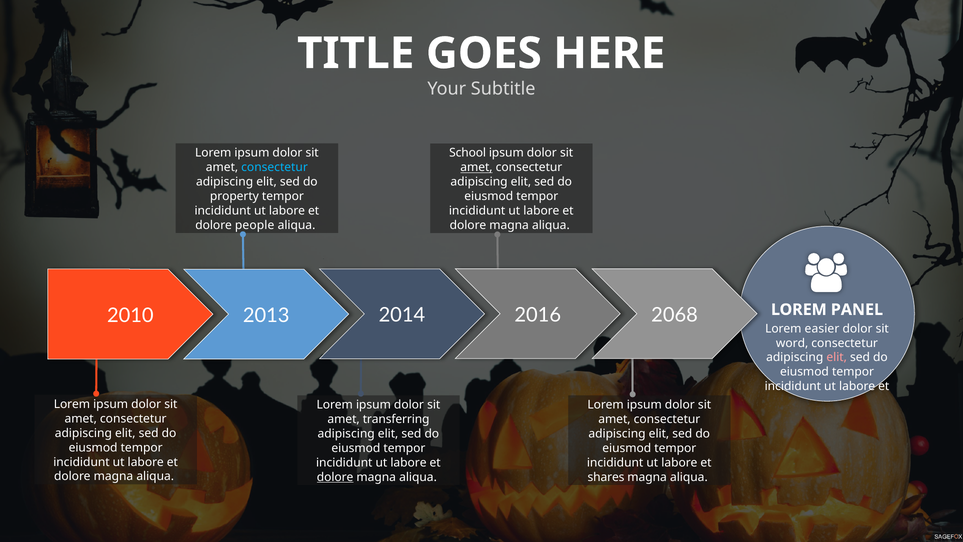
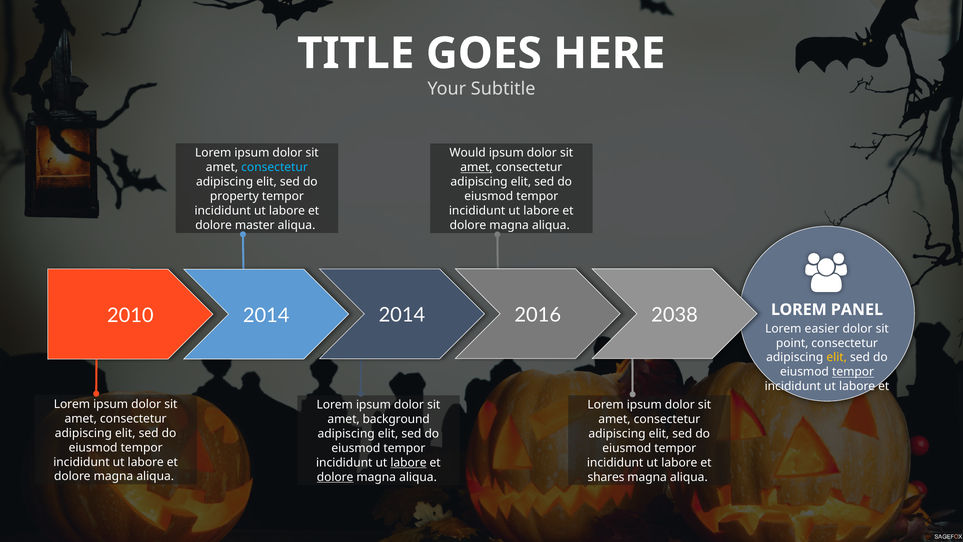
School: School -> Would
people: people -> master
2010 2013: 2013 -> 2014
2068: 2068 -> 2038
word: word -> point
elit at (837, 357) colour: pink -> yellow
tempor at (853, 372) underline: none -> present
transferring: transferring -> background
labore at (408, 462) underline: none -> present
